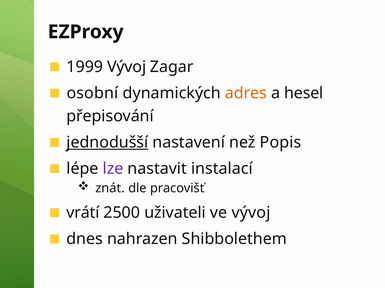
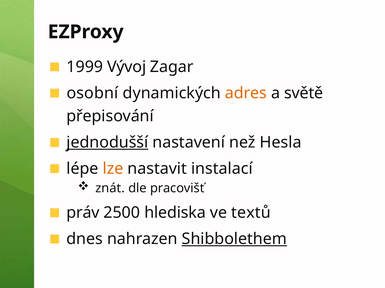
hesel: hesel -> světě
Popis: Popis -> Hesla
lze colour: purple -> orange
vrátí: vrátí -> práv
uživateli: uživateli -> hlediska
ve vývoj: vývoj -> textů
Shibbolethem underline: none -> present
